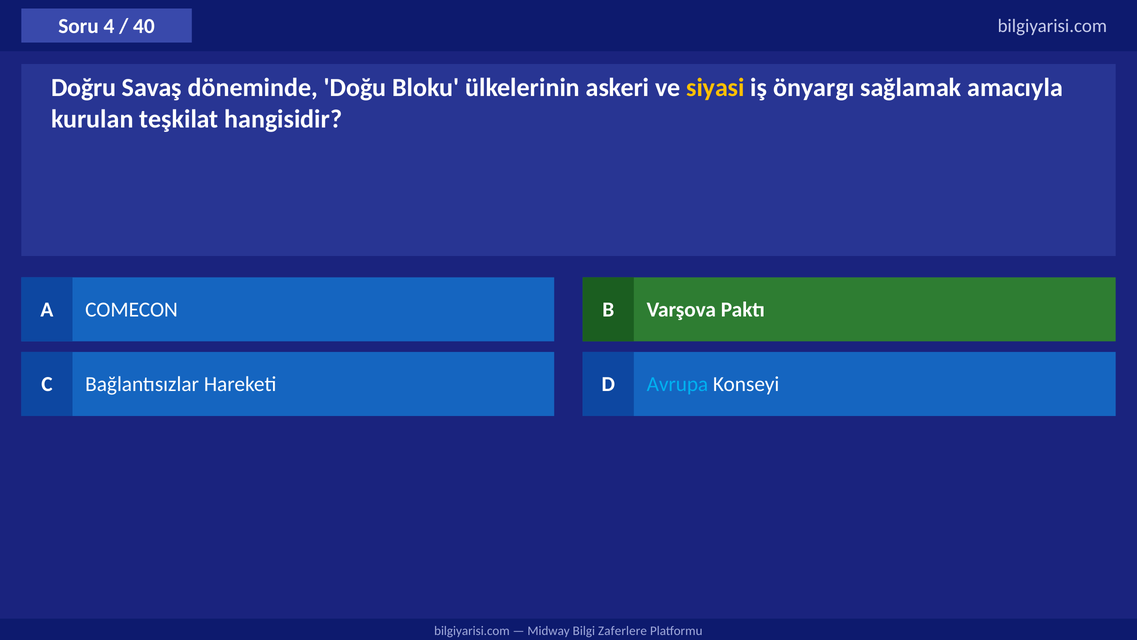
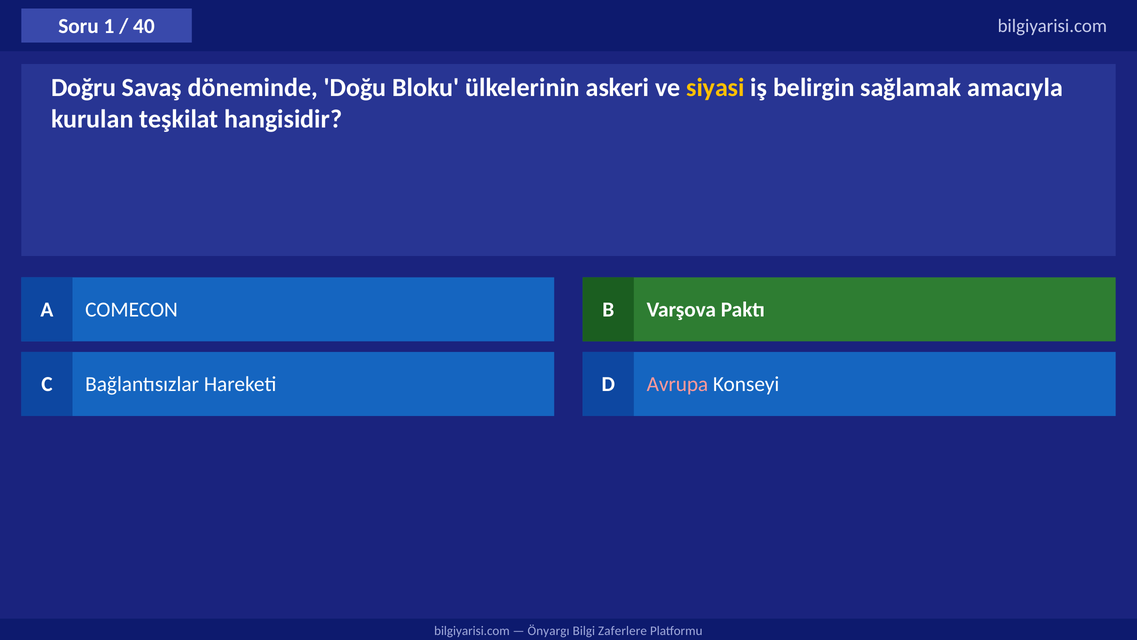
4: 4 -> 1
önyargı: önyargı -> belirgin
Avrupa colour: light blue -> pink
Midway: Midway -> Önyargı
